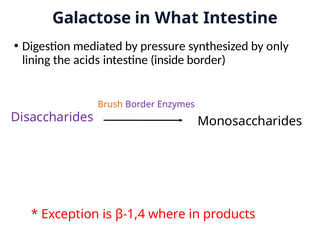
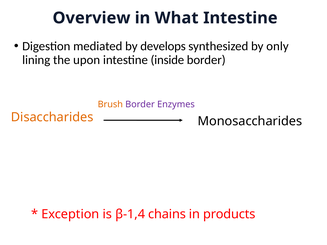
Galactose: Galactose -> Overview
pressure: pressure -> develops
acids: acids -> upon
Disaccharides colour: purple -> orange
where: where -> chains
